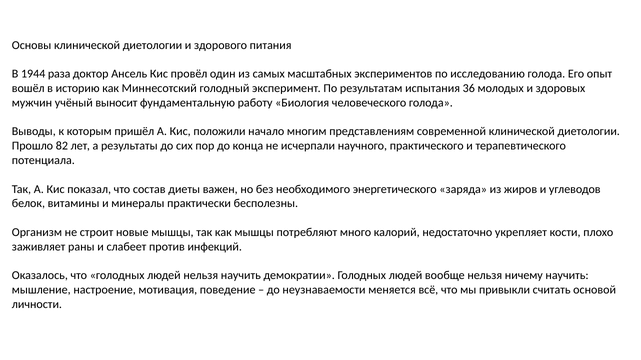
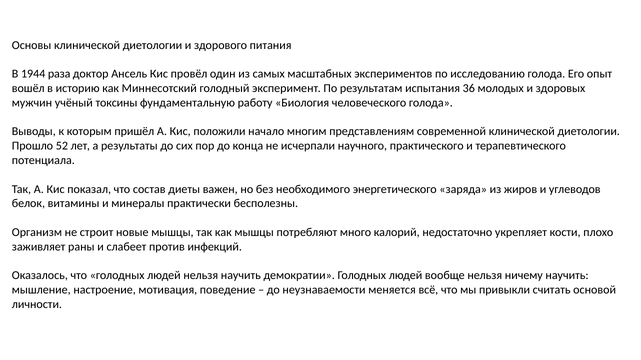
выносит: выносит -> токсины
82: 82 -> 52
